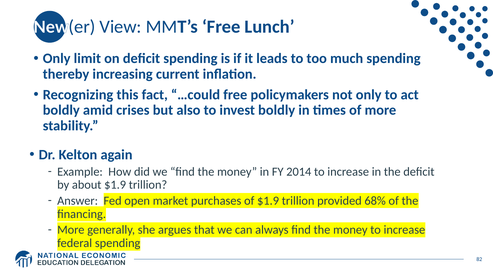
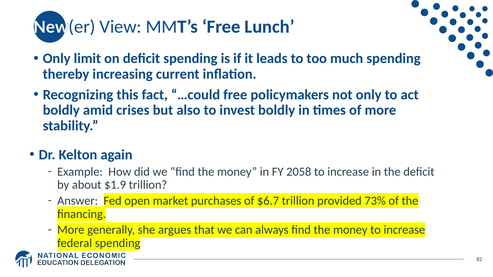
2014: 2014 -> 2058
of $1.9: $1.9 -> $6.7
68%: 68% -> 73%
